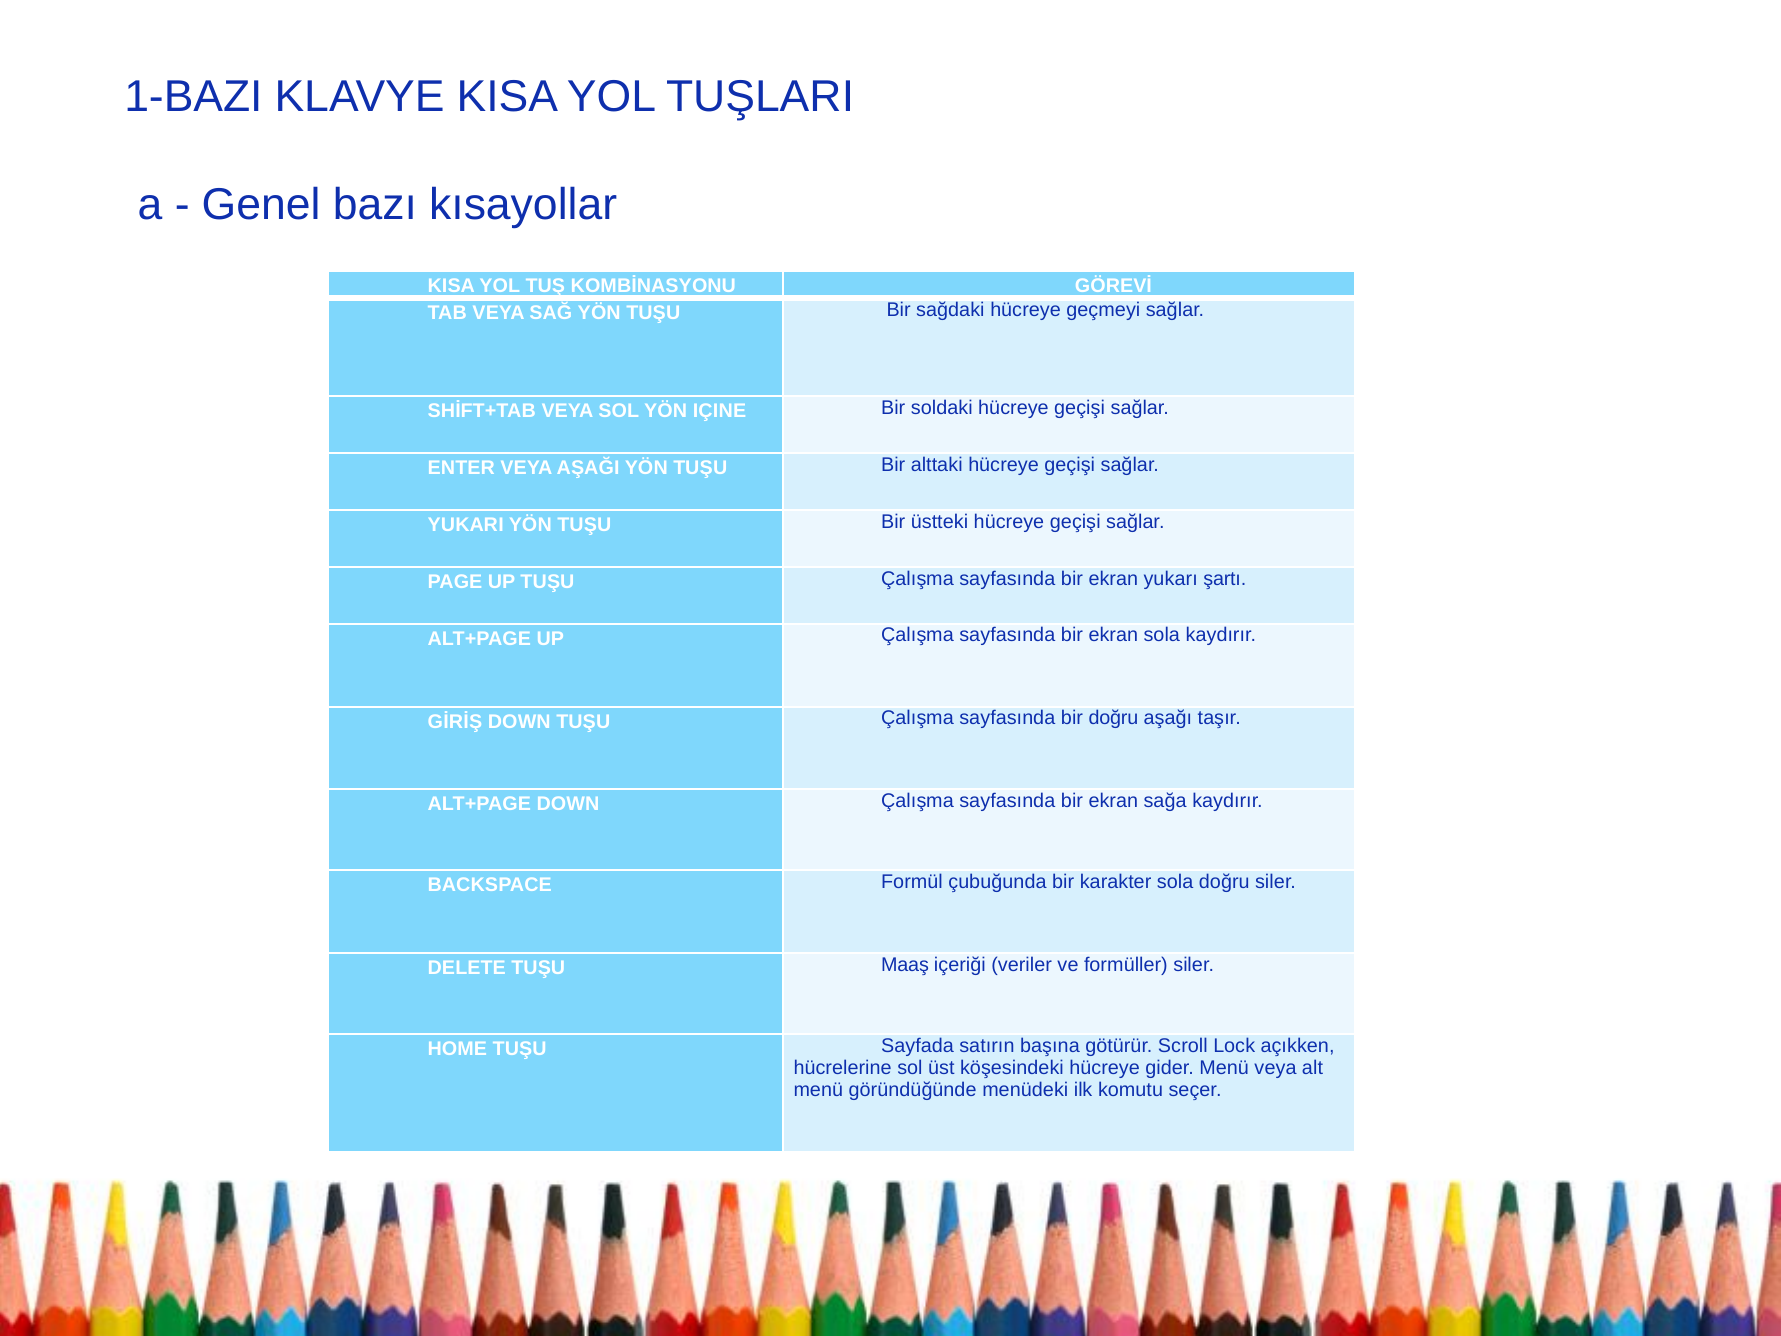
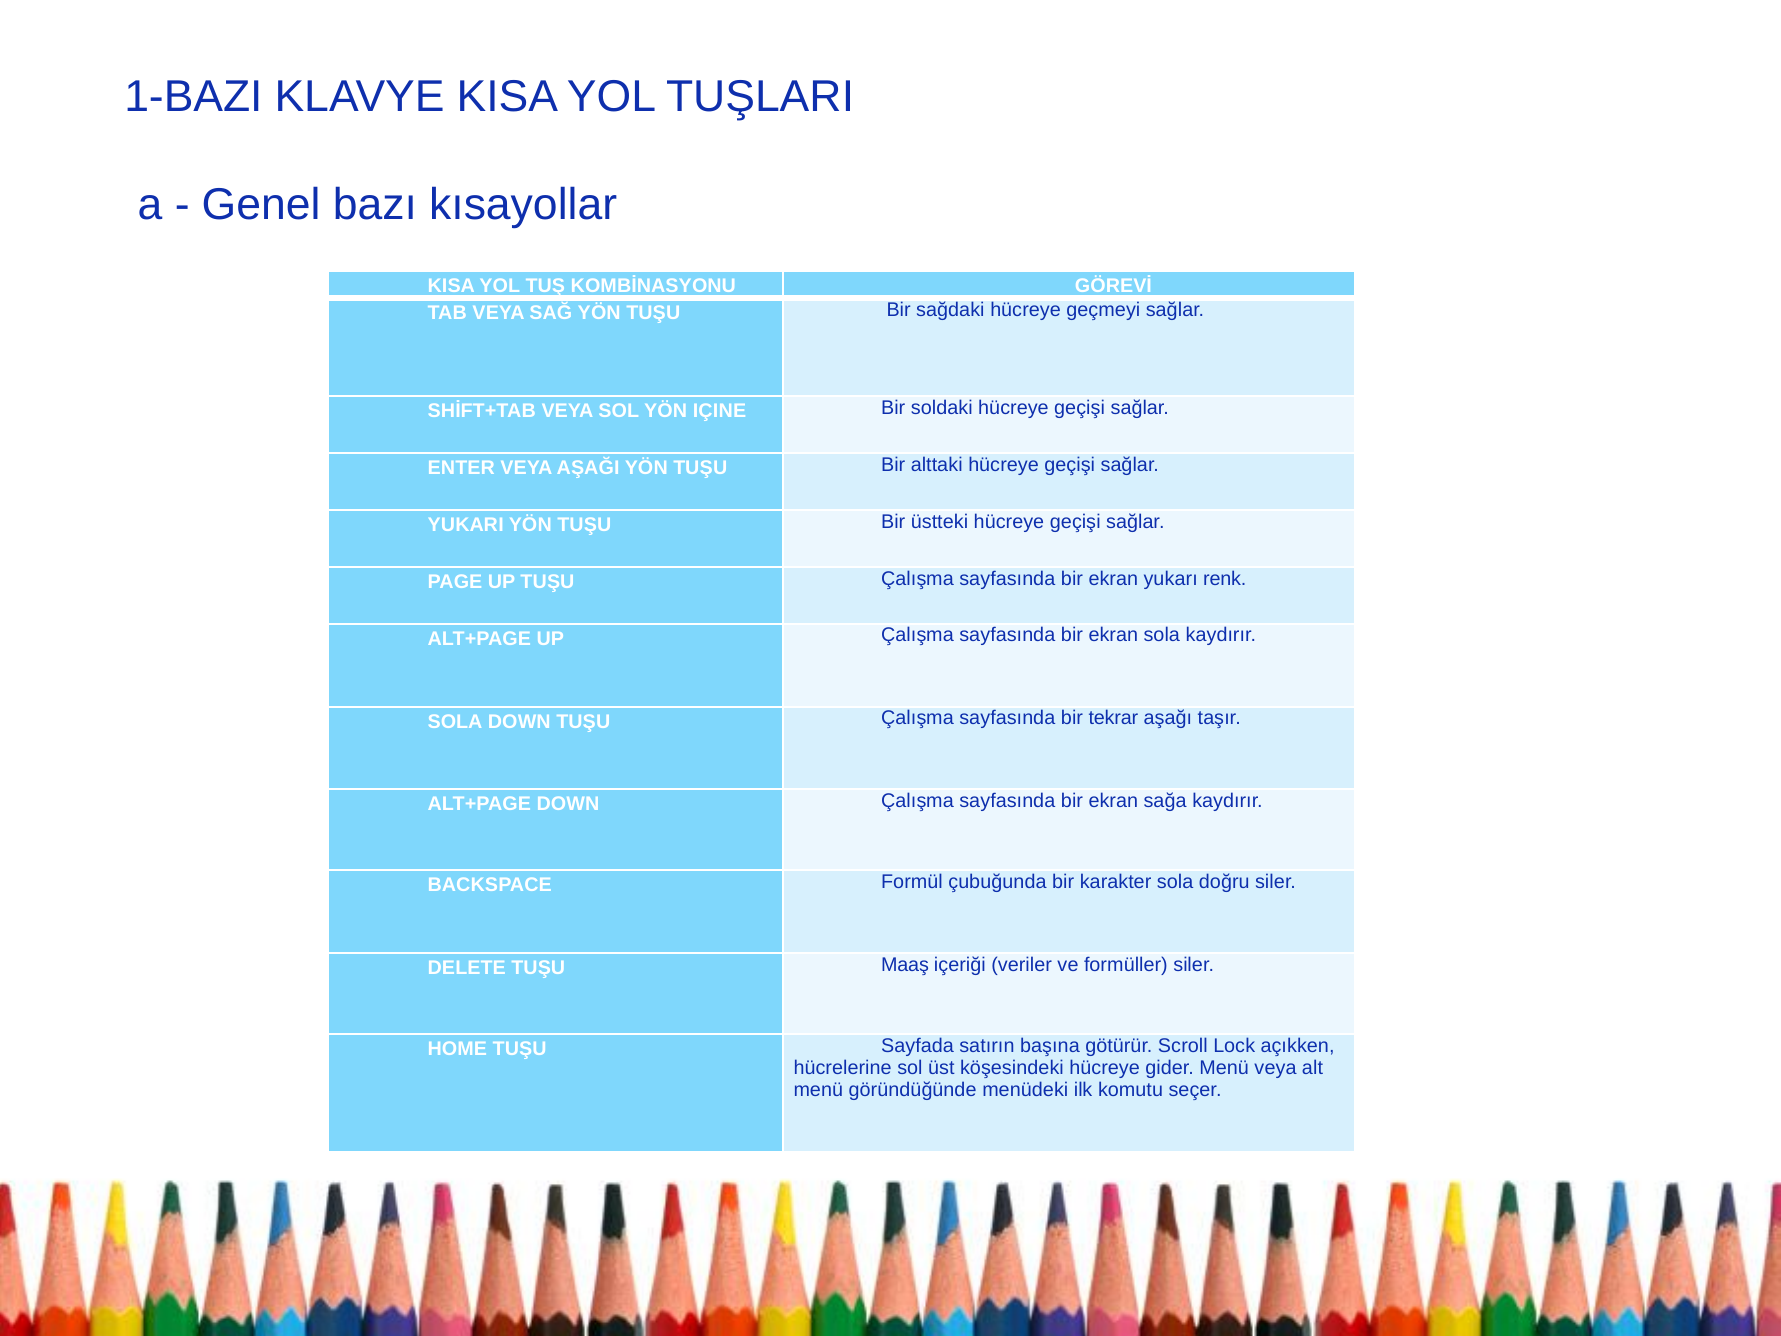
şartı: şartı -> renk
GİRİŞ at (455, 721): GİRİŞ -> SOLA
bir doğru: doğru -> tekrar
